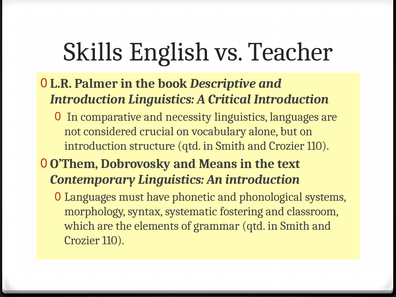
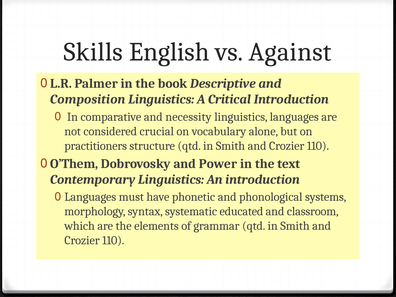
Teacher: Teacher -> Against
Introduction at (88, 99): Introduction -> Composition
introduction at (96, 146): introduction -> practitioners
Means: Means -> Power
fostering: fostering -> educated
